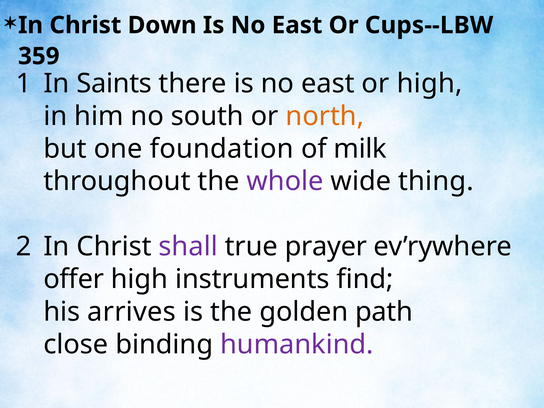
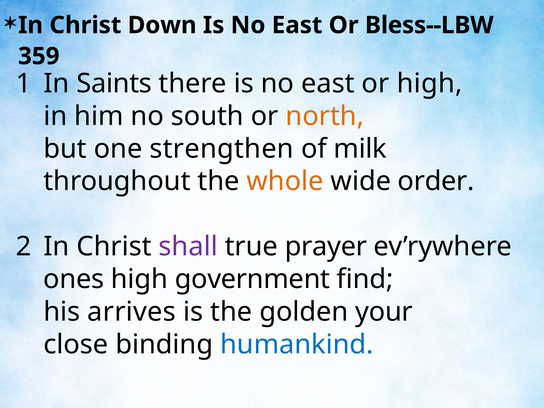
Cups--LBW: Cups--LBW -> Bless--LBW
foundation: foundation -> strengthen
whole colour: purple -> orange
thing: thing -> order
offer: offer -> ones
instruments: instruments -> government
path: path -> your
humankind colour: purple -> blue
